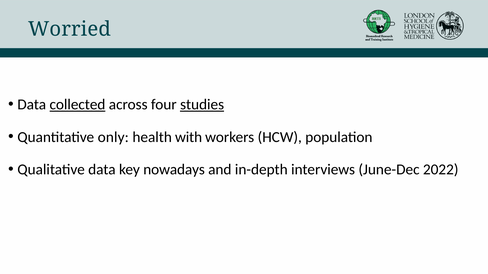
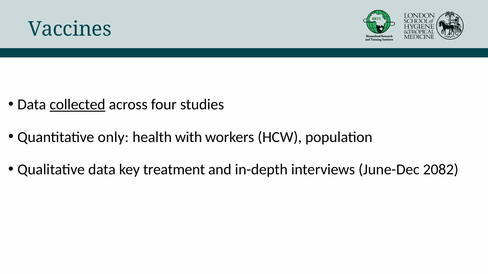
Worried: Worried -> Vaccines
studies underline: present -> none
nowadays: nowadays -> treatment
2022: 2022 -> 2082
